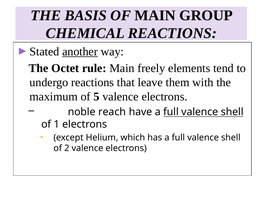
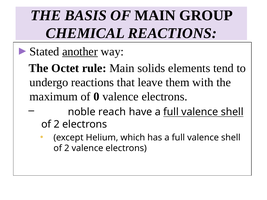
freely: freely -> solids
5: 5 -> 0
1 at (57, 124): 1 -> 2
